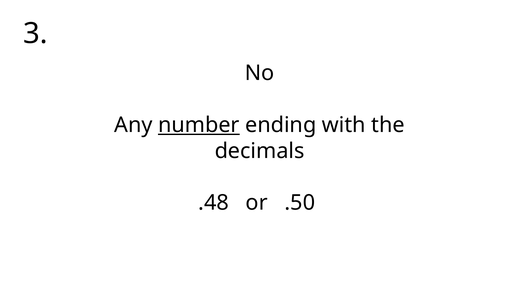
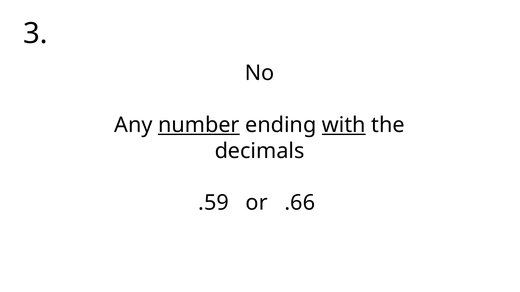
with underline: none -> present
.48: .48 -> .59
.50: .50 -> .66
